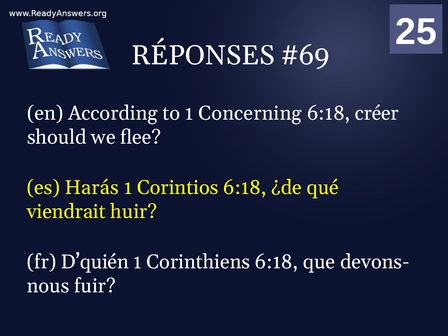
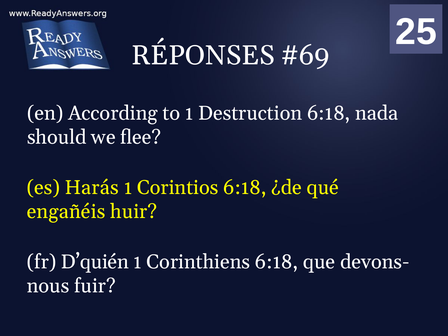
Concerning: Concerning -> Destruction
créer: créer -> nada
viendrait: viendrait -> engañéis
